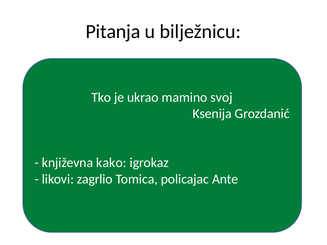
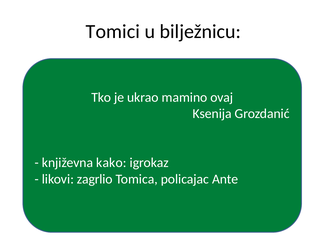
Pitanja: Pitanja -> Tomici
svoj: svoj -> ovaj
